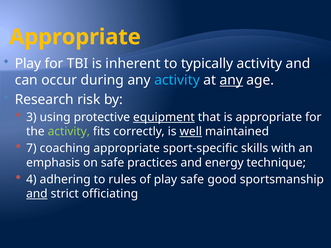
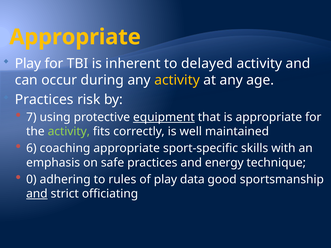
typically: typically -> delayed
activity at (177, 80) colour: light blue -> yellow
any at (231, 80) underline: present -> none
Research at (44, 100): Research -> Practices
3: 3 -> 7
well underline: present -> none
7: 7 -> 6
4: 4 -> 0
play safe: safe -> data
